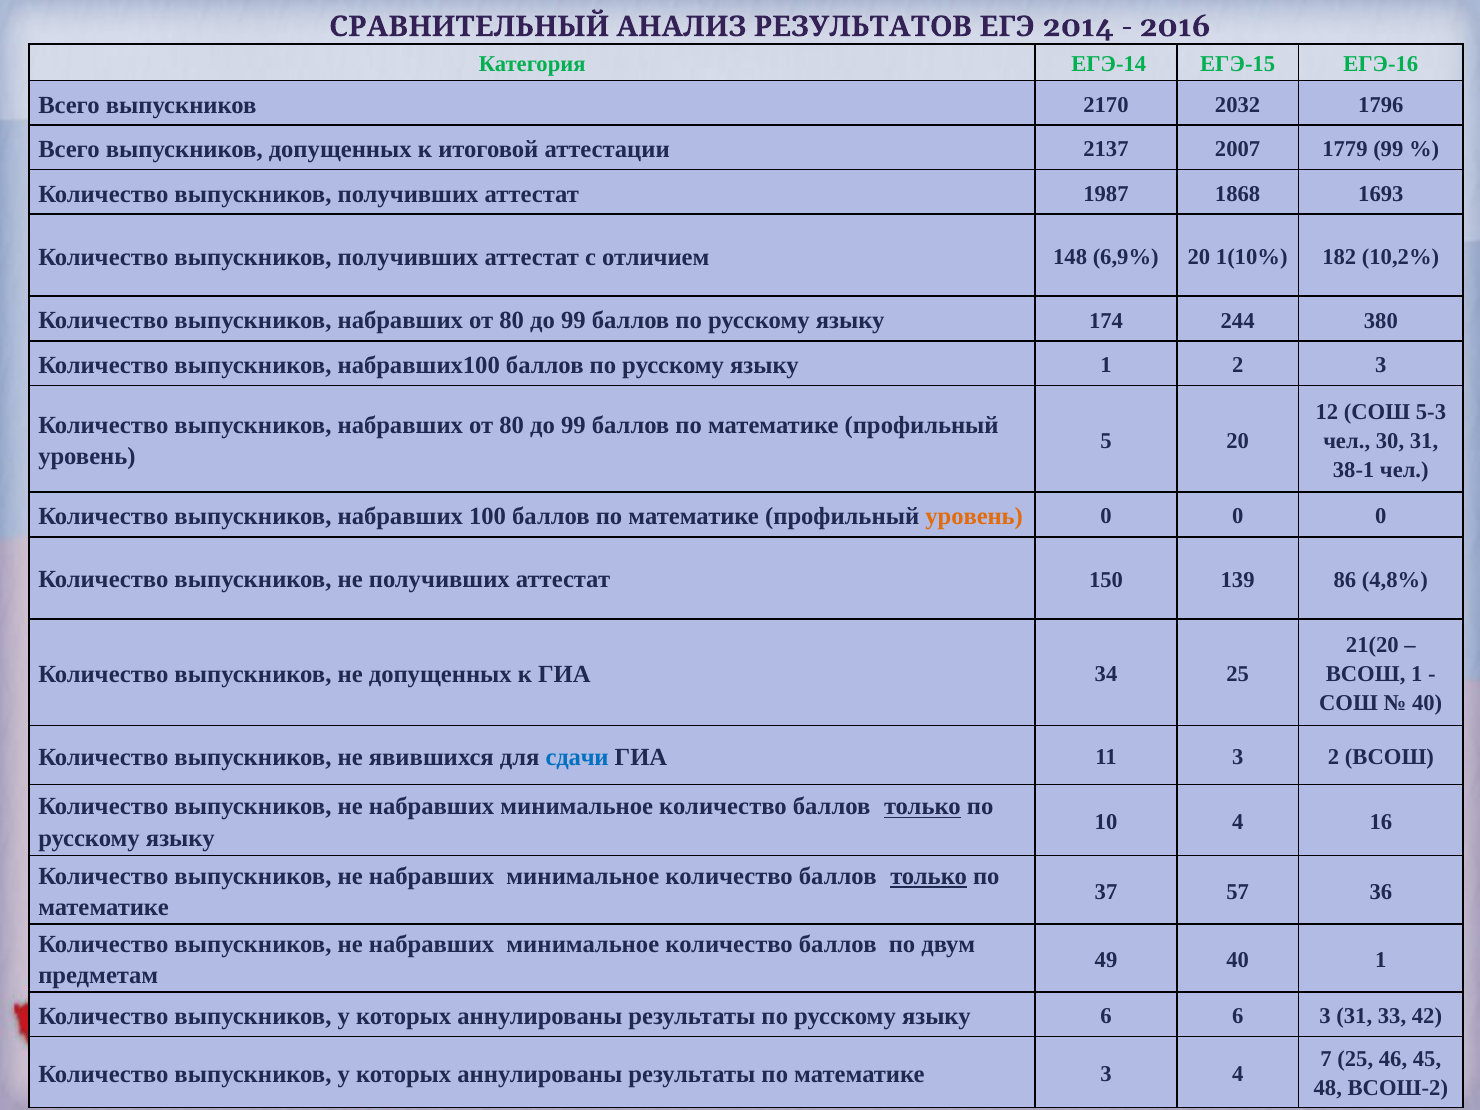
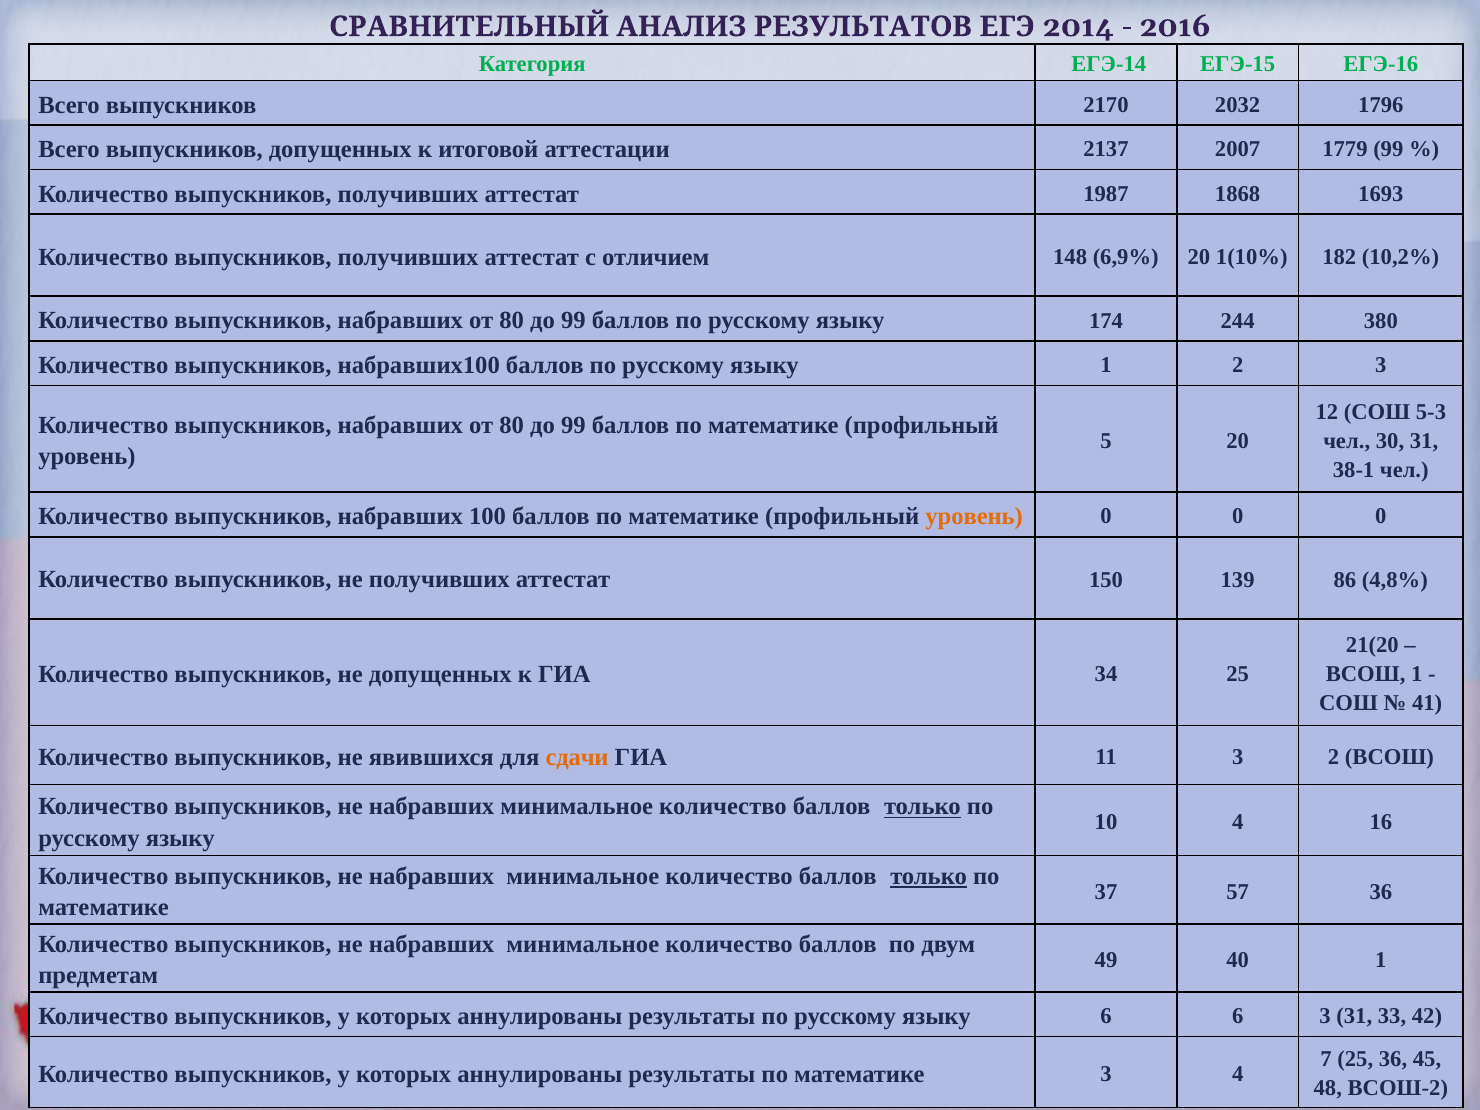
40 at (1427, 703): 40 -> 41
сдачи colour: blue -> orange
25 46: 46 -> 36
